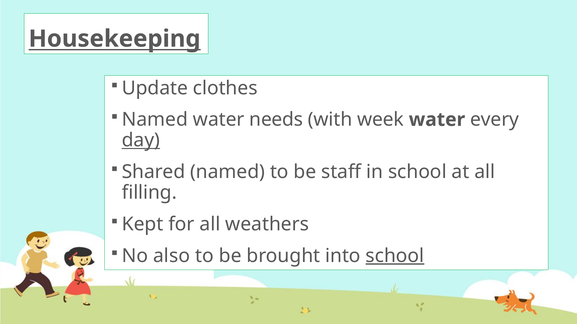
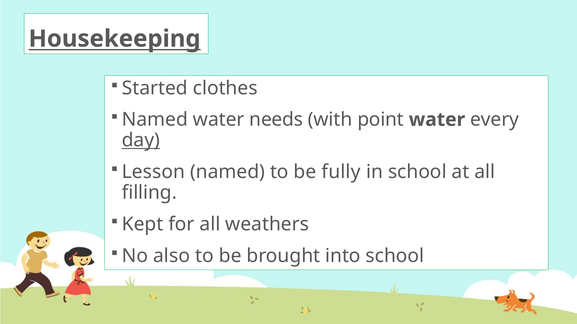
Update: Update -> Started
week: week -> point
Shared: Shared -> Lesson
staff: staff -> fully
school at (395, 256) underline: present -> none
